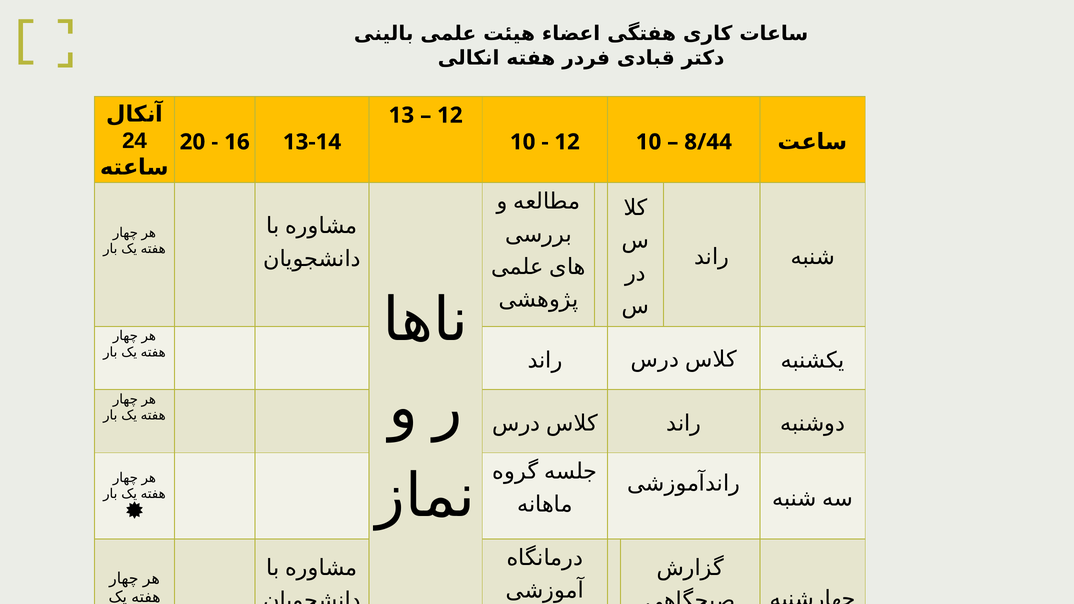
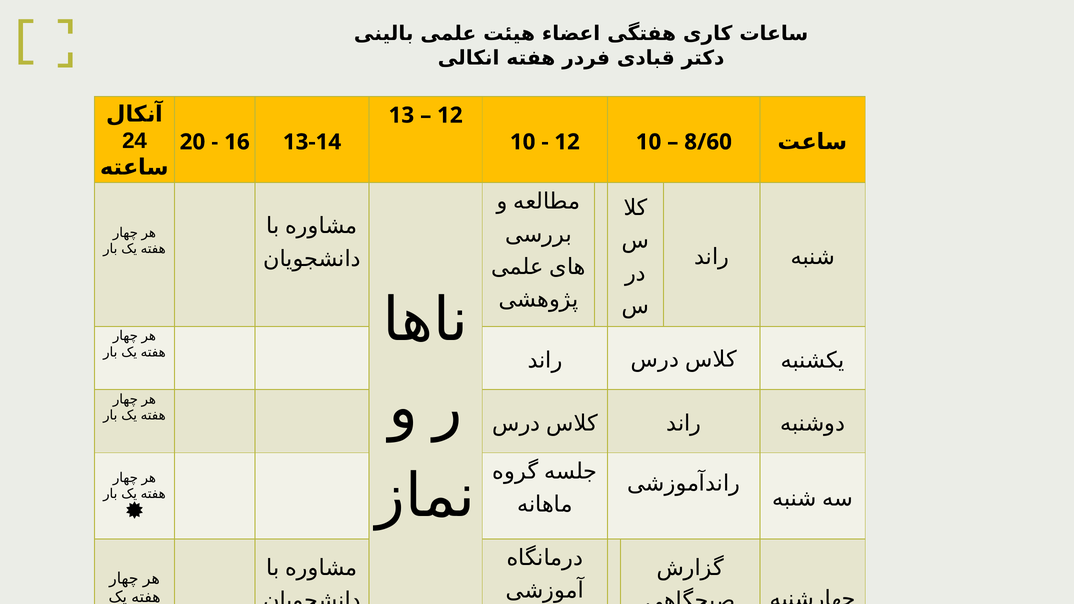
8/44: 8/44 -> 8/60
